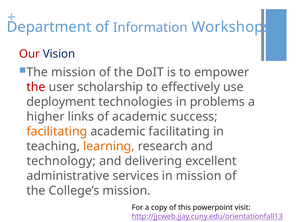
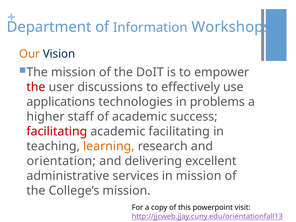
Our colour: red -> orange
scholarship: scholarship -> discussions
deployment: deployment -> applications
links: links -> staff
facilitating at (57, 131) colour: orange -> red
technology: technology -> orientation
